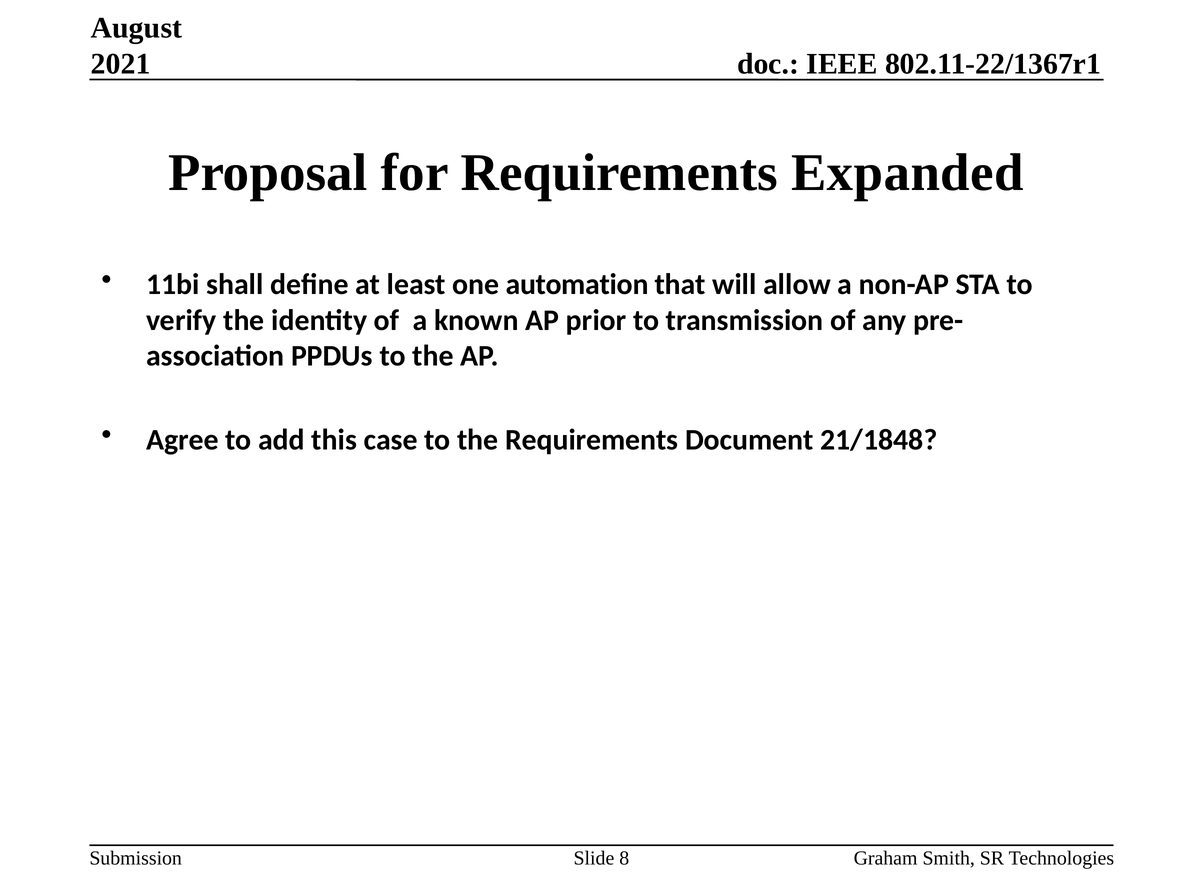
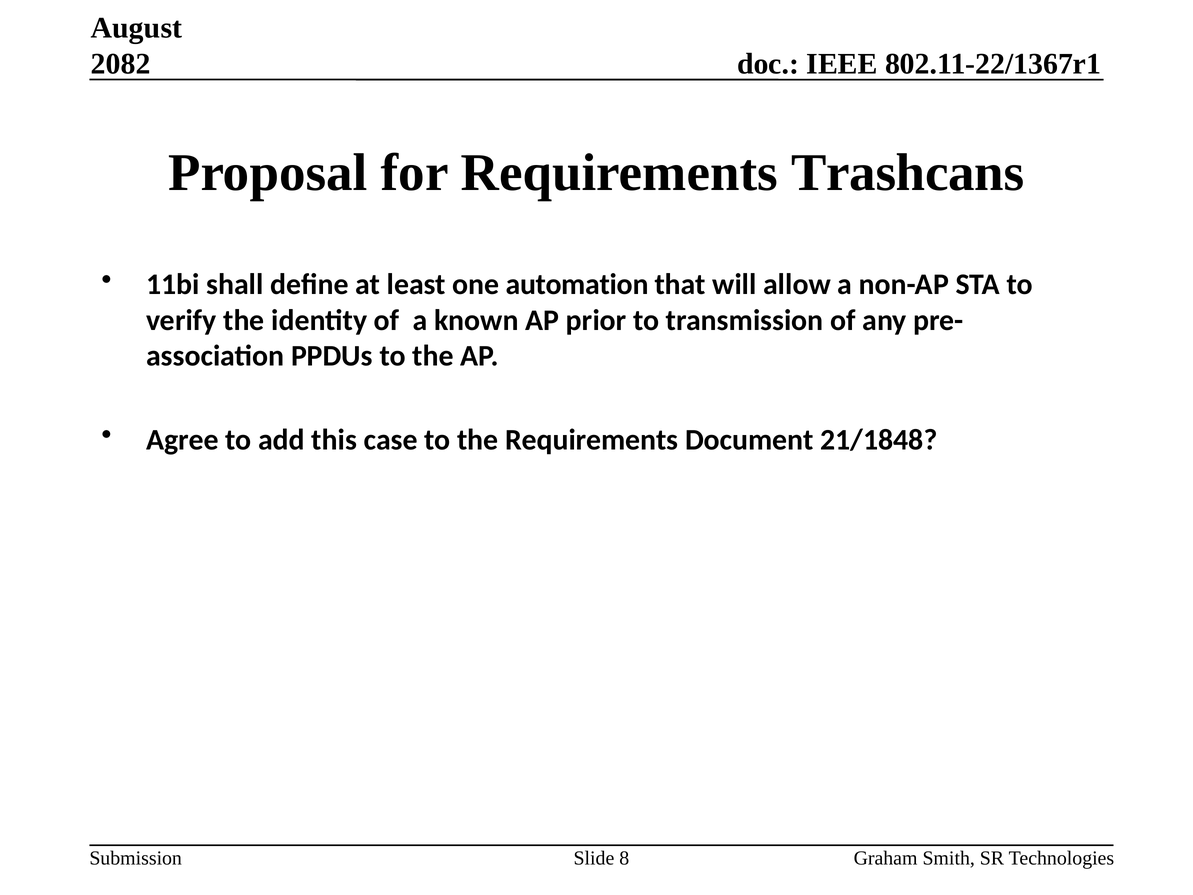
2021: 2021 -> 2082
Expanded: Expanded -> Trashcans
